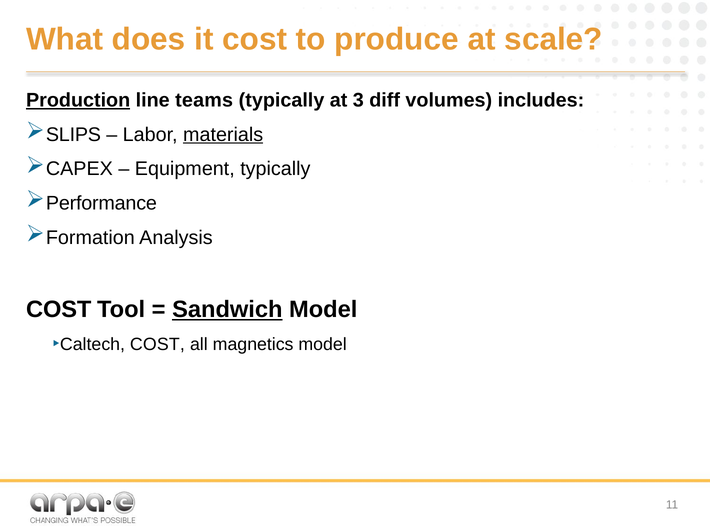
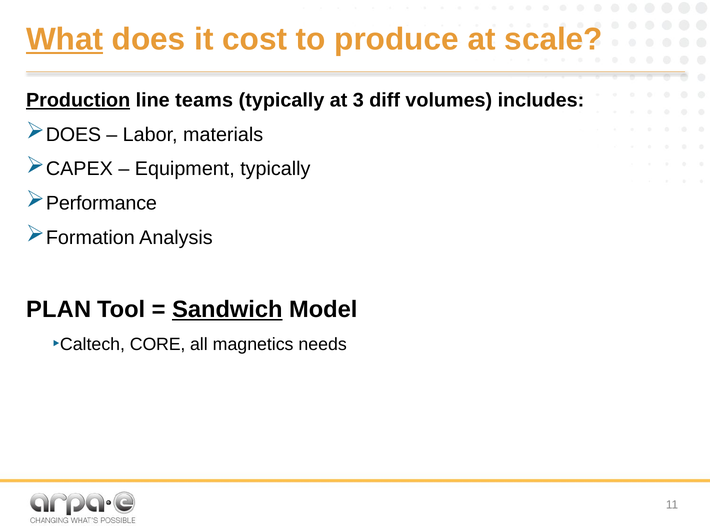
What underline: none -> present
SLIPS at (73, 135): SLIPS -> DOES
materials underline: present -> none
COST at (59, 310): COST -> PLAN
Caltech COST: COST -> CORE
magnetics model: model -> needs
